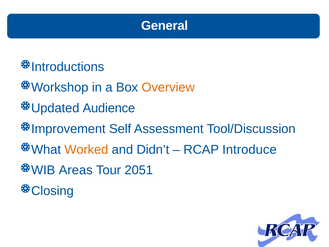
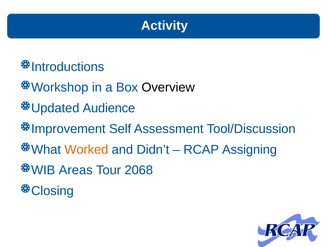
General: General -> Activity
Overview colour: orange -> black
Introduce: Introduce -> Assigning
2051: 2051 -> 2068
